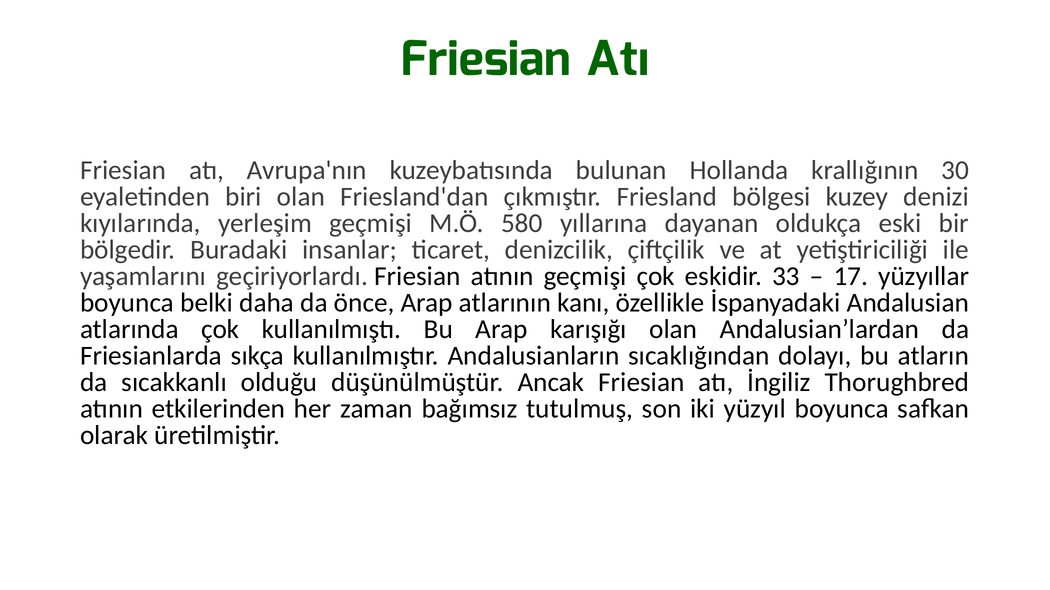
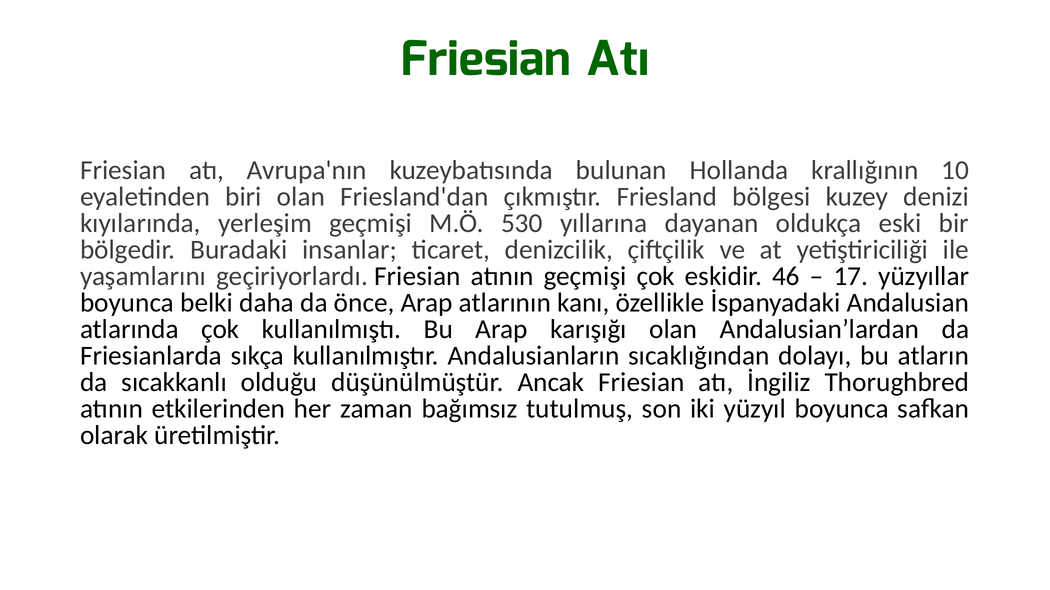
30: 30 -> 10
580: 580 -> 530
33: 33 -> 46
